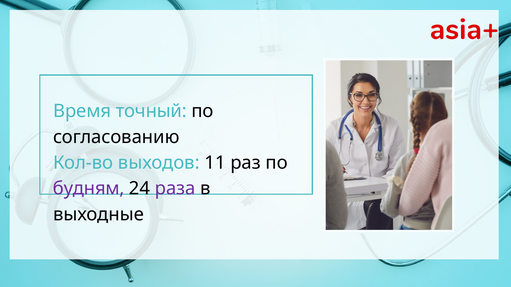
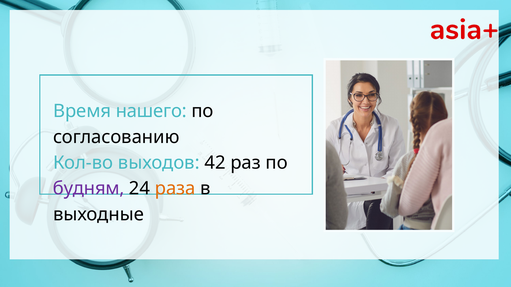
точный: точный -> нашего
11: 11 -> 42
раза colour: purple -> orange
